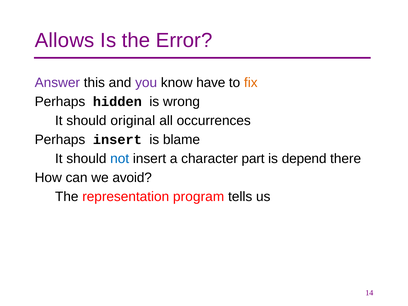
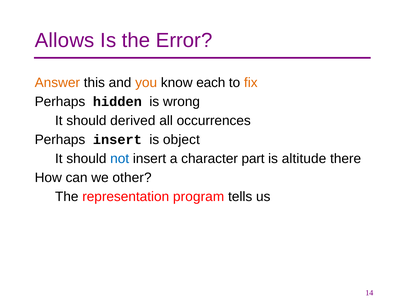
Answer colour: purple -> orange
you colour: purple -> orange
have: have -> each
original: original -> derived
blame: blame -> object
depend: depend -> altitude
avoid: avoid -> other
